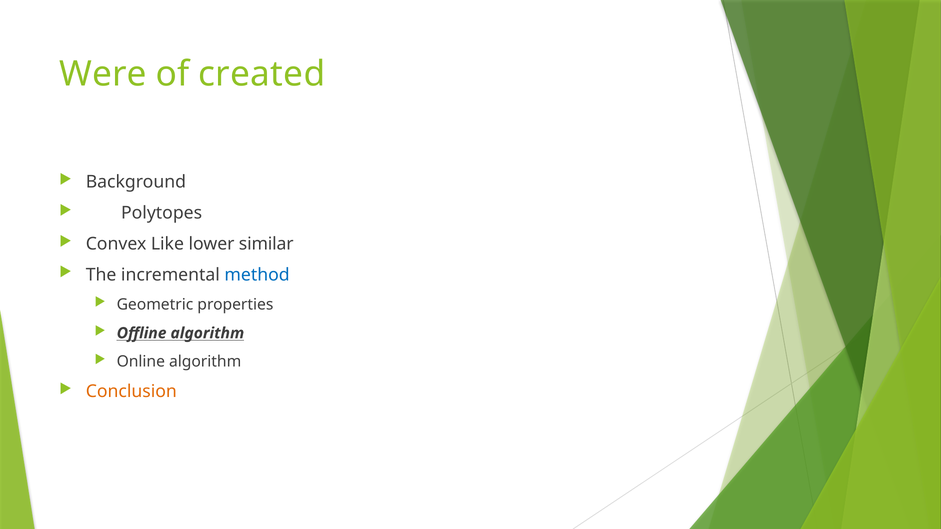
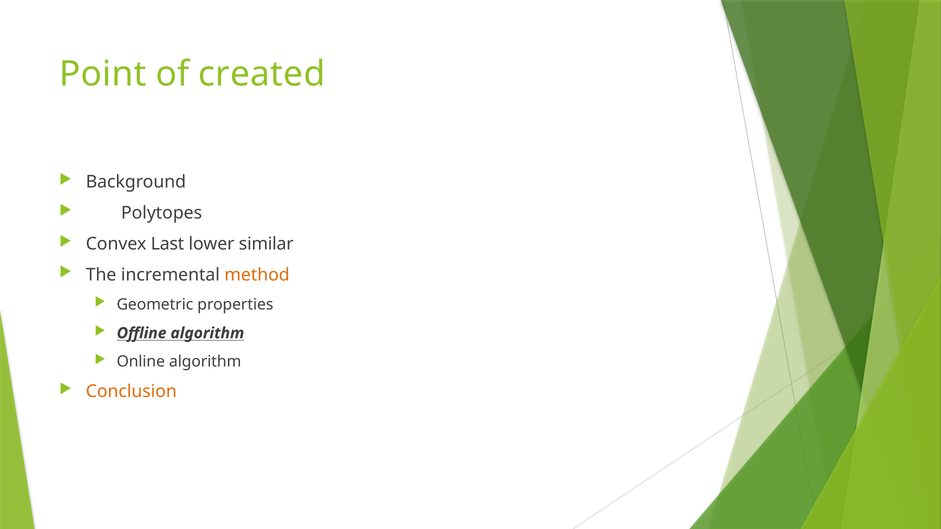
Were: Were -> Point
Like: Like -> Last
method colour: blue -> orange
